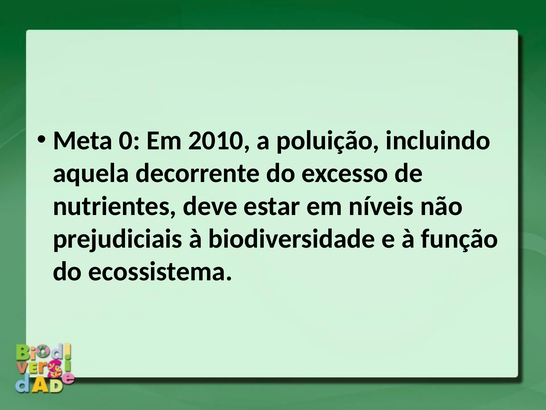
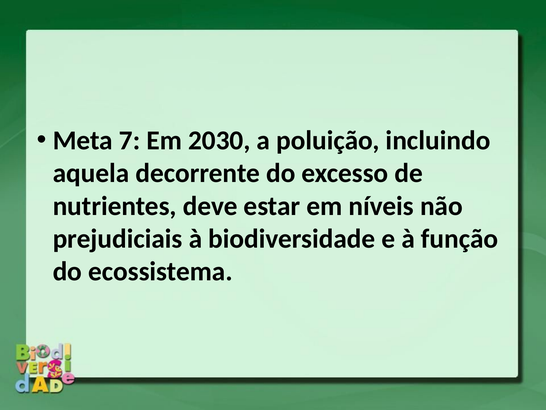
0: 0 -> 7
2010: 2010 -> 2030
